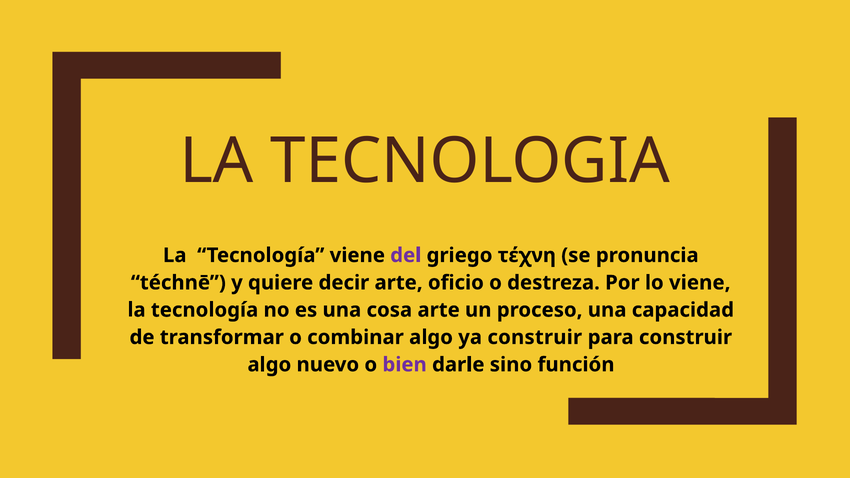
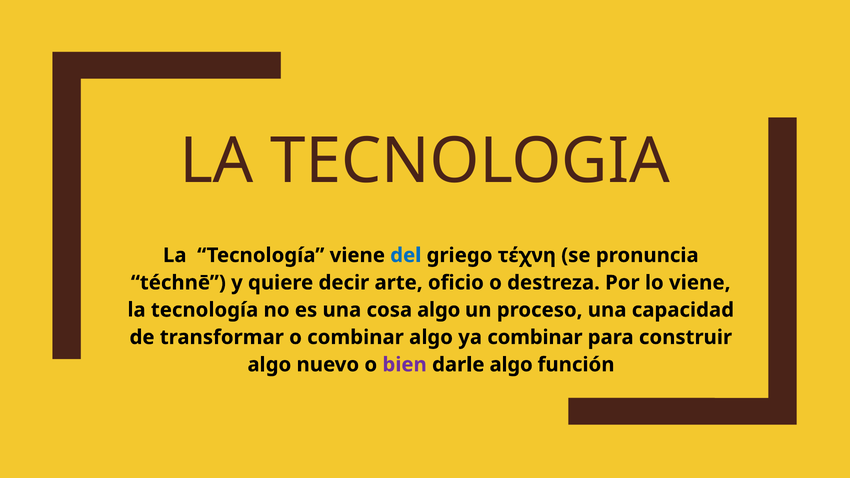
del colour: purple -> blue
cosa arte: arte -> algo
ya construir: construir -> combinar
darle sino: sino -> algo
